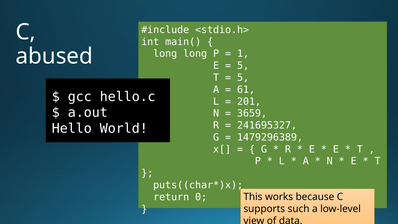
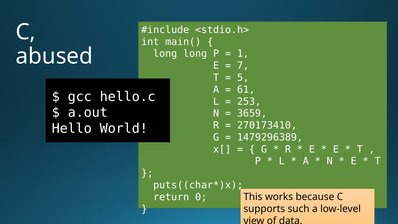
5 at (243, 66): 5 -> 7
201: 201 -> 253
241695327: 241695327 -> 270173410
